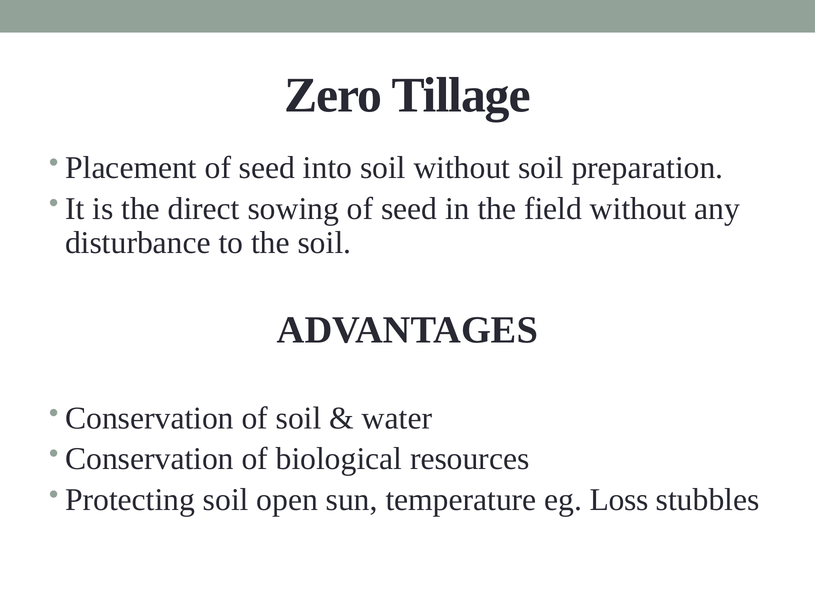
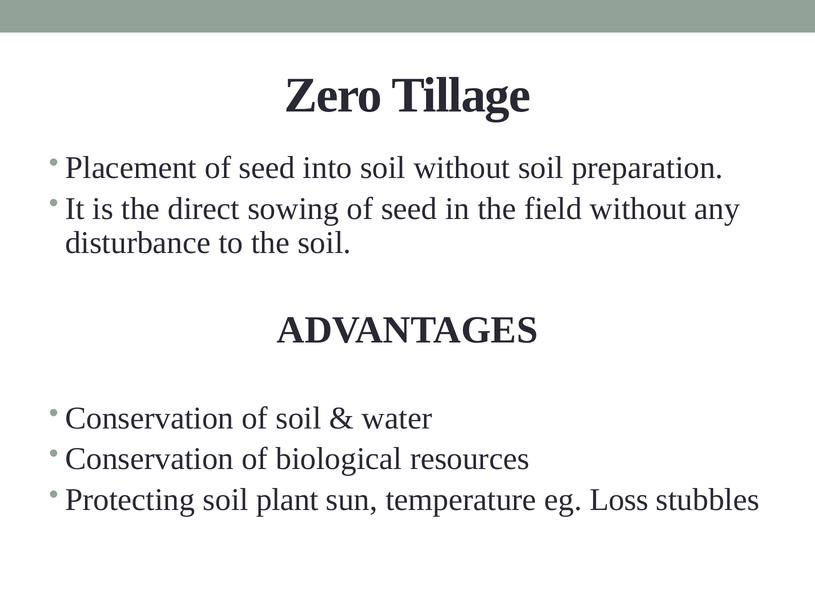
open: open -> plant
